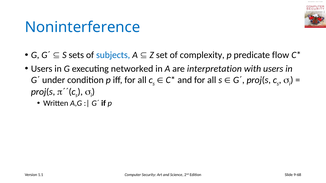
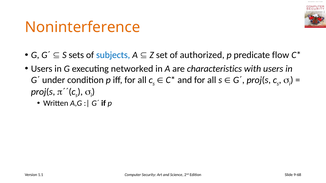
Noninterference colour: blue -> orange
complexity: complexity -> authorized
interpretation: interpretation -> characteristics
